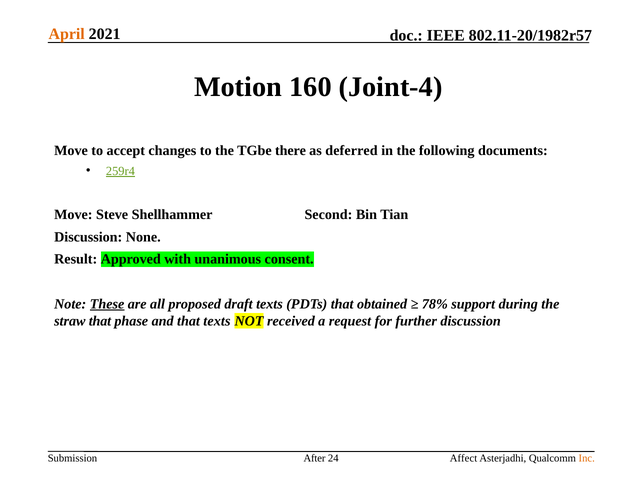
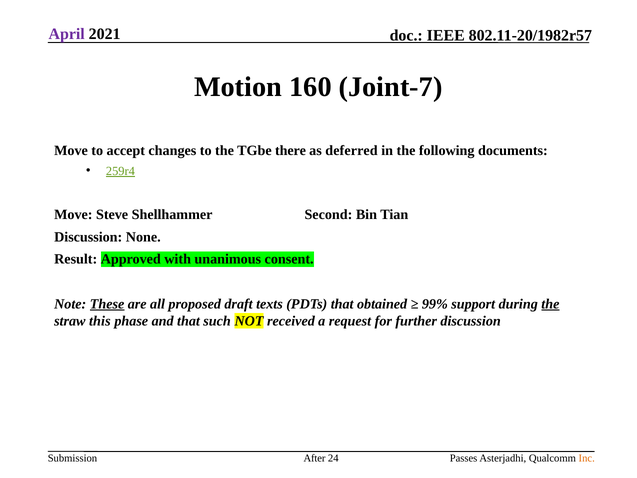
April colour: orange -> purple
Joint-4: Joint-4 -> Joint-7
78%: 78% -> 99%
the at (550, 304) underline: none -> present
straw that: that -> this
that texts: texts -> such
Affect: Affect -> Passes
